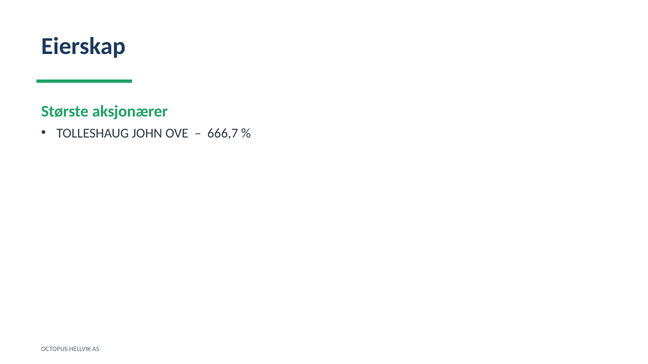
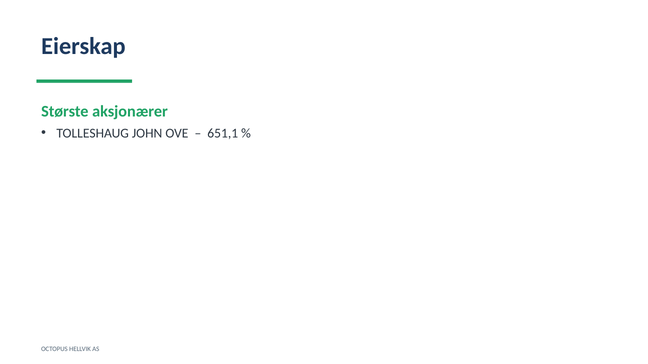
666,7: 666,7 -> 651,1
